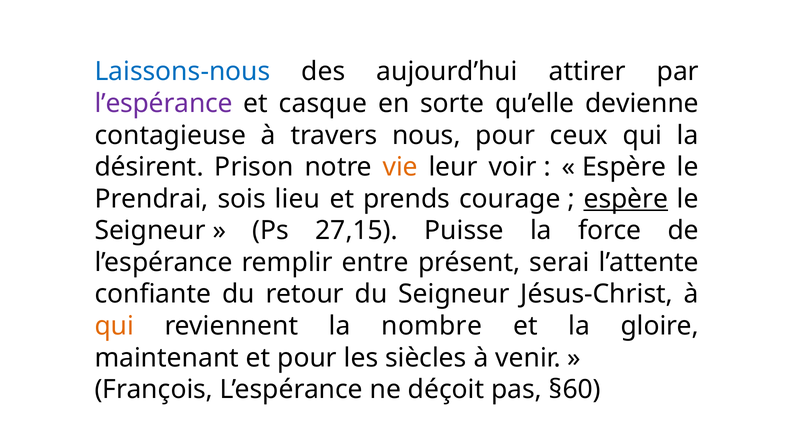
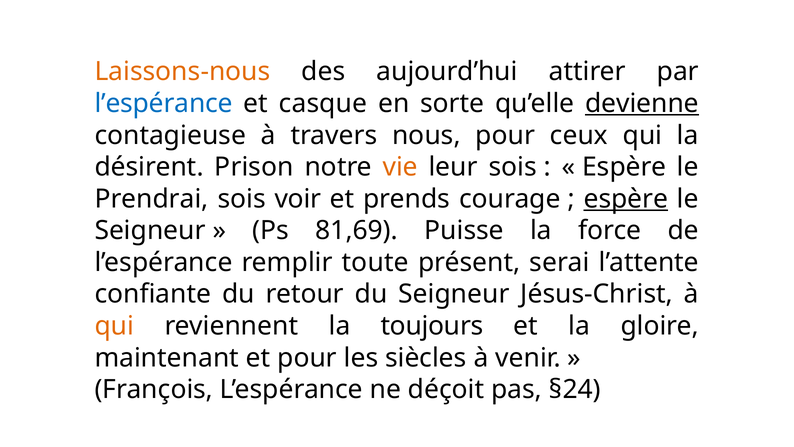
Laissons-nous colour: blue -> orange
l’espérance at (164, 103) colour: purple -> blue
devienne underline: none -> present
leur voir: voir -> sois
lieu: lieu -> voir
27,15: 27,15 -> 81,69
entre: entre -> toute
nombre: nombre -> toujours
§60: §60 -> §24
